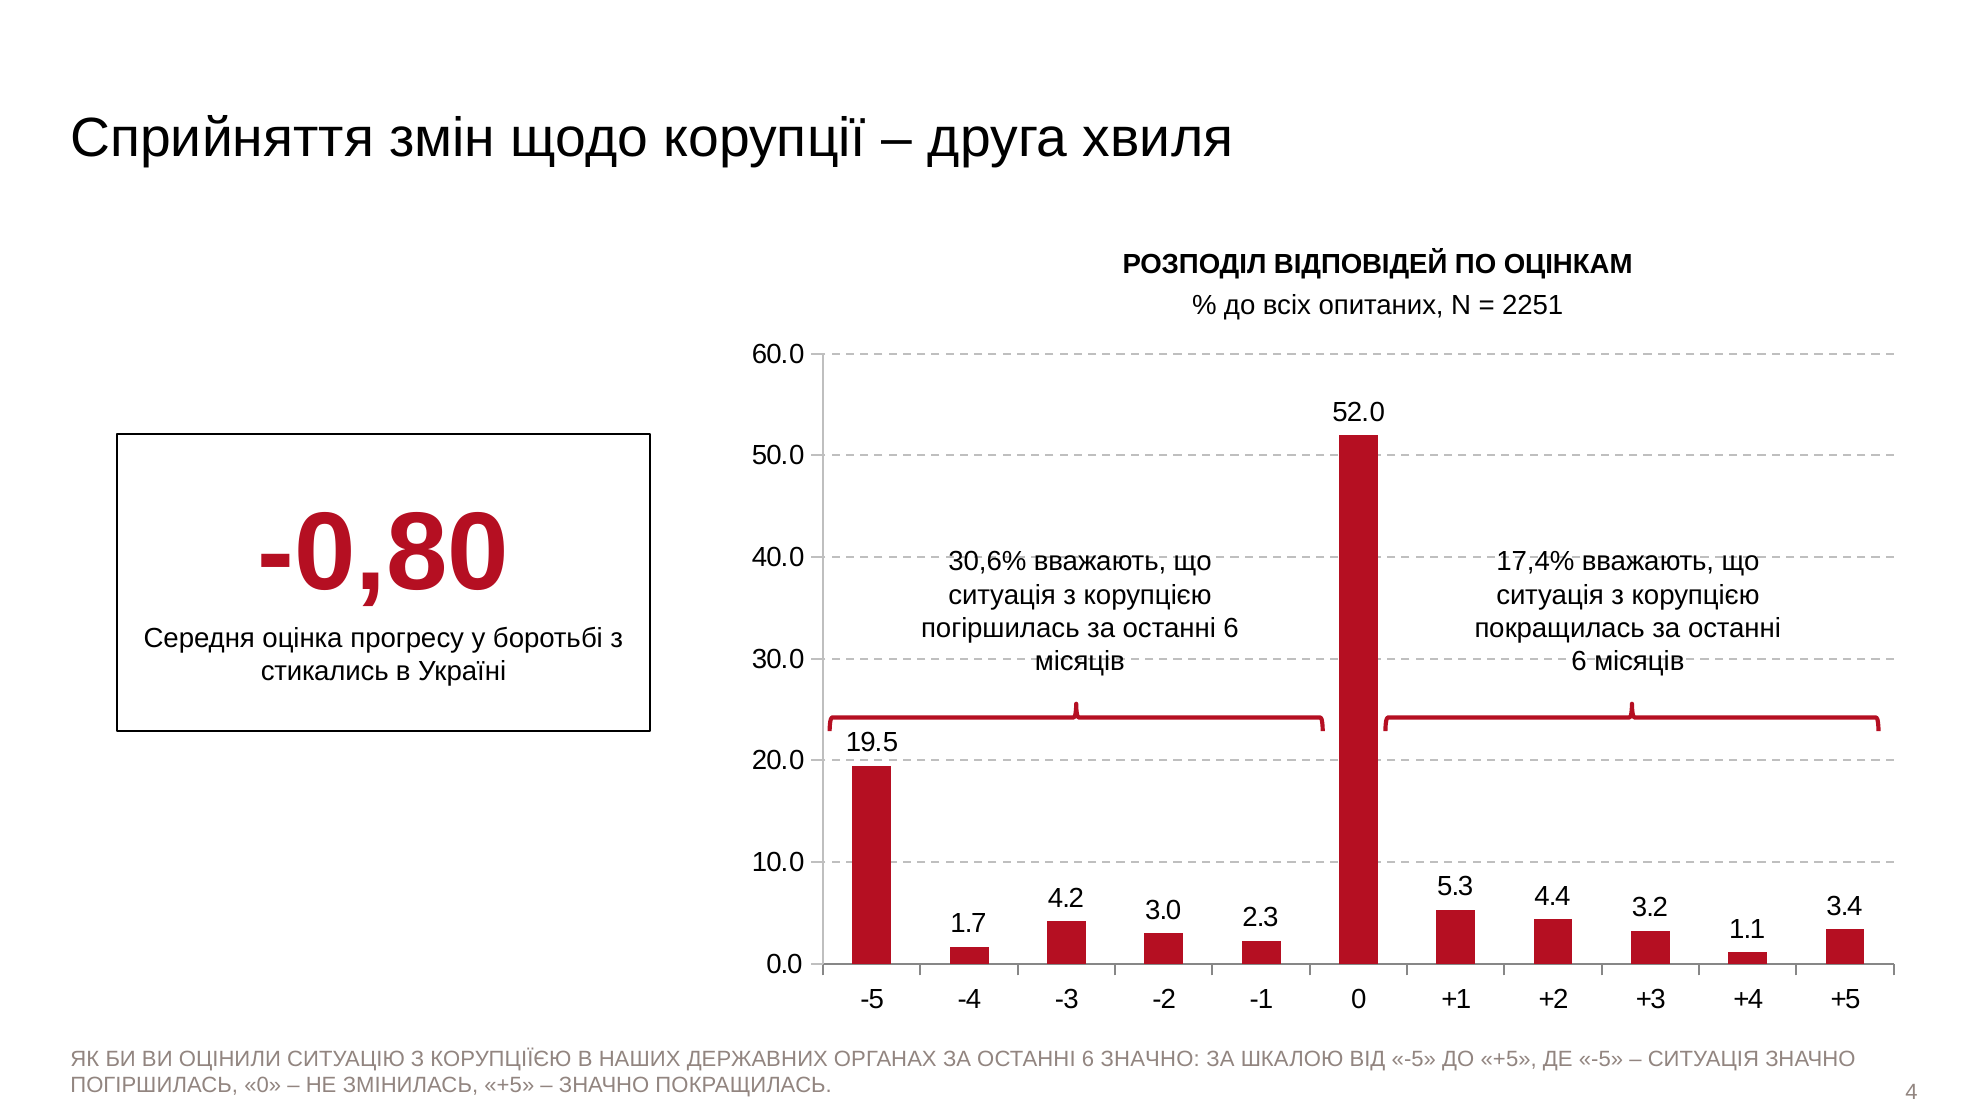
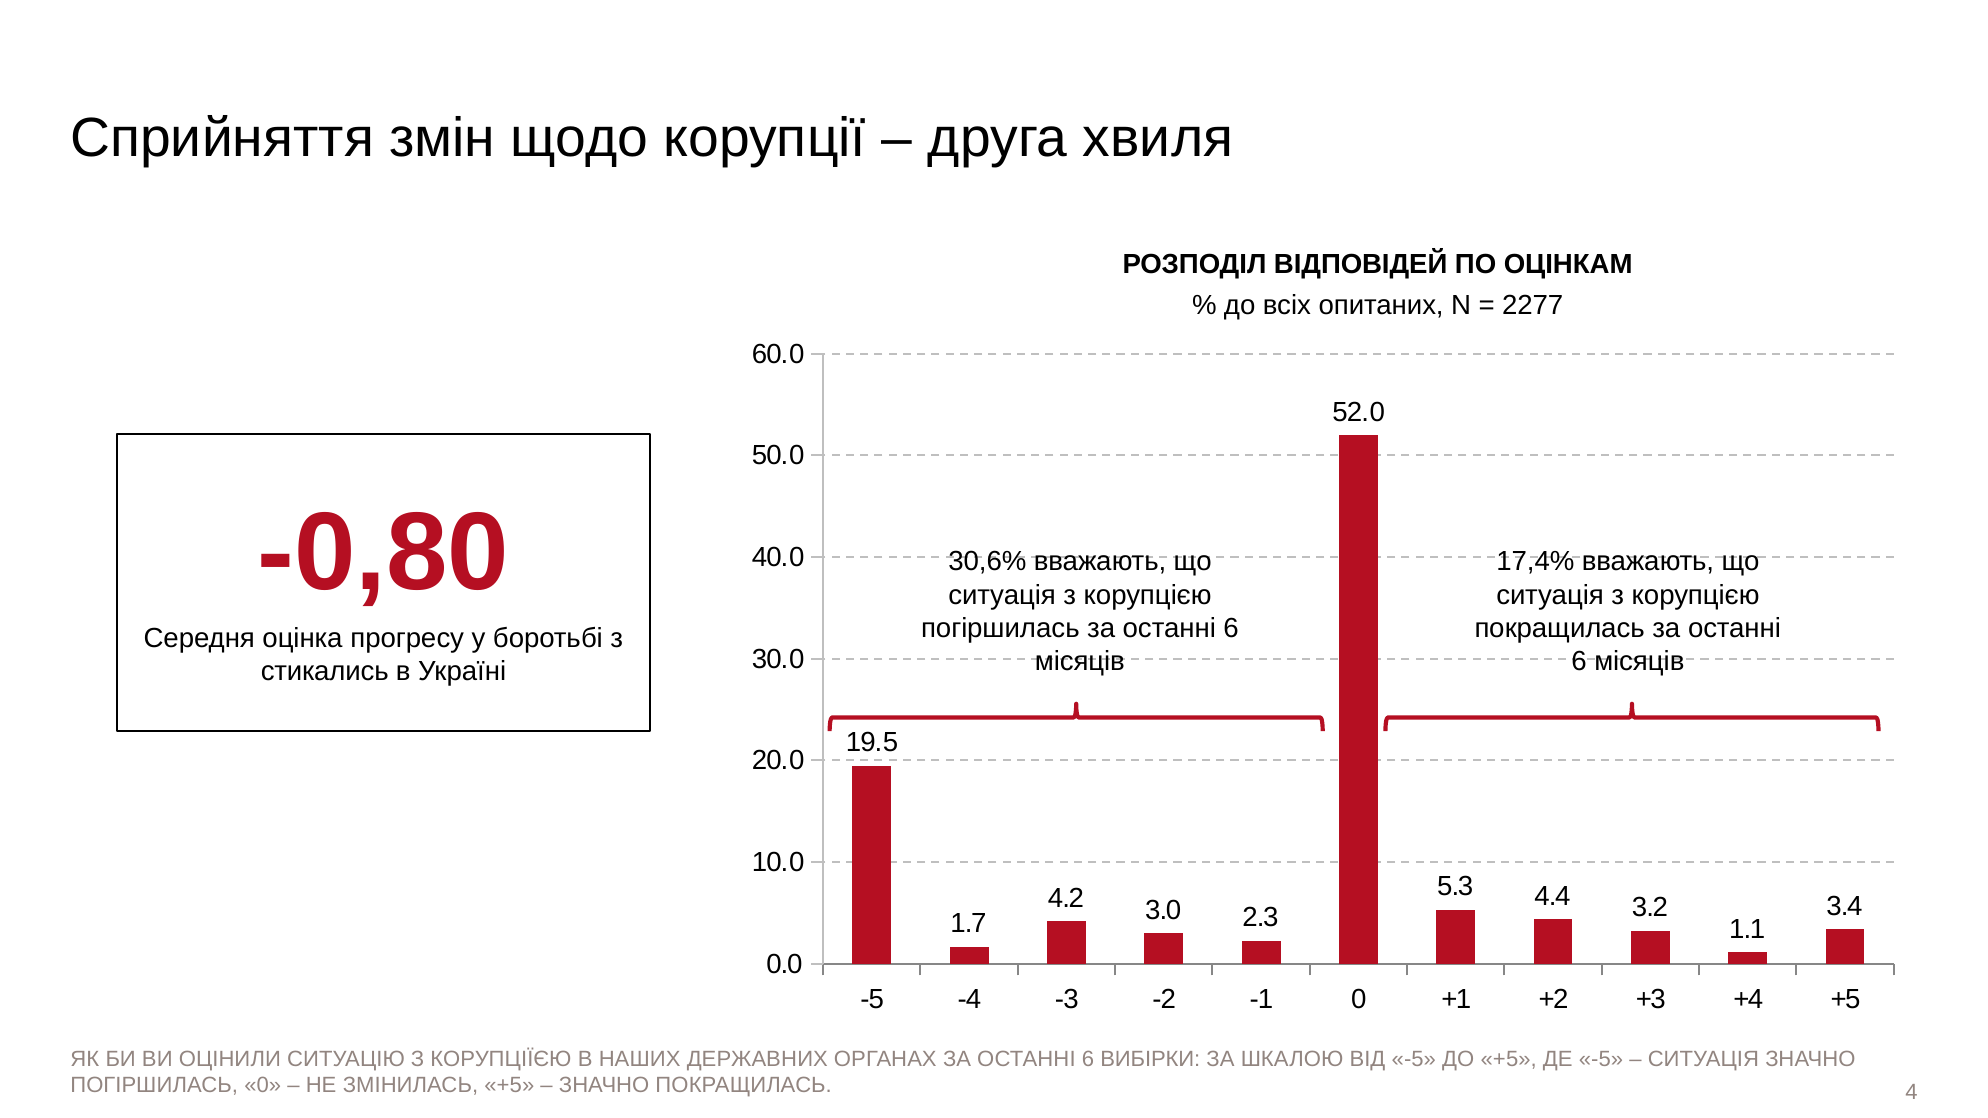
2251: 2251 -> 2277
6 ЗНАЧНО: ЗНАЧНО -> ВИБІРКИ
